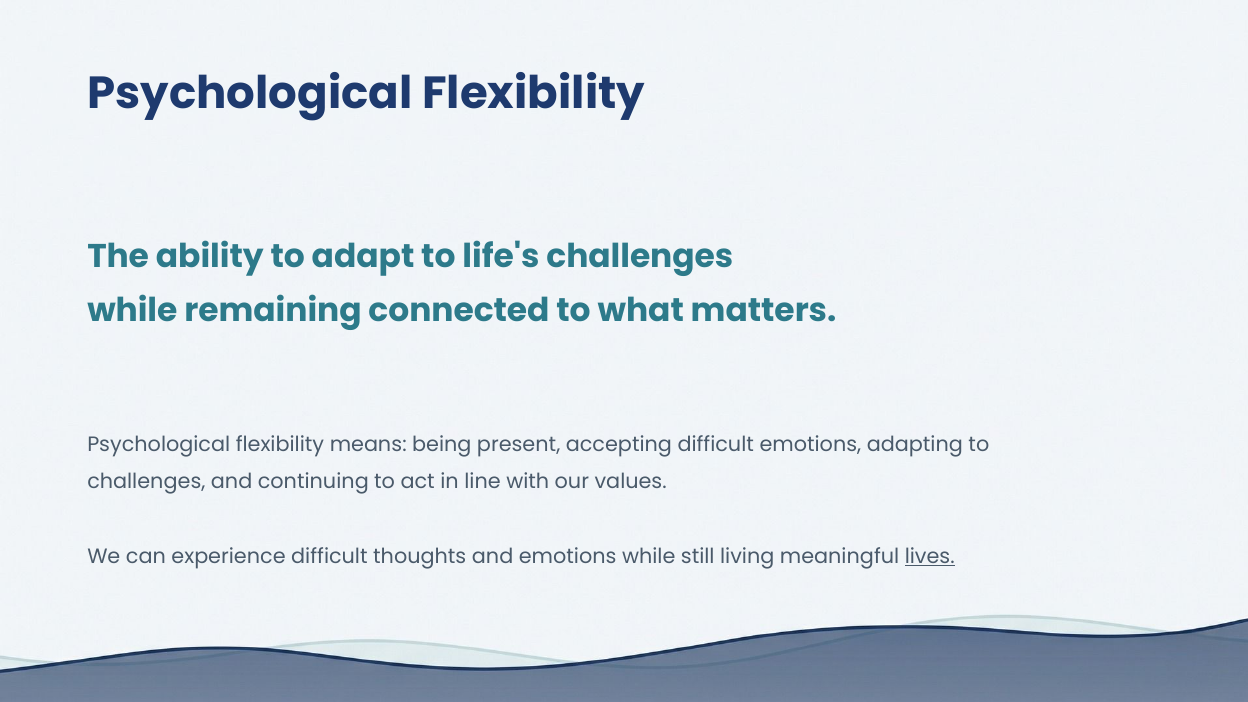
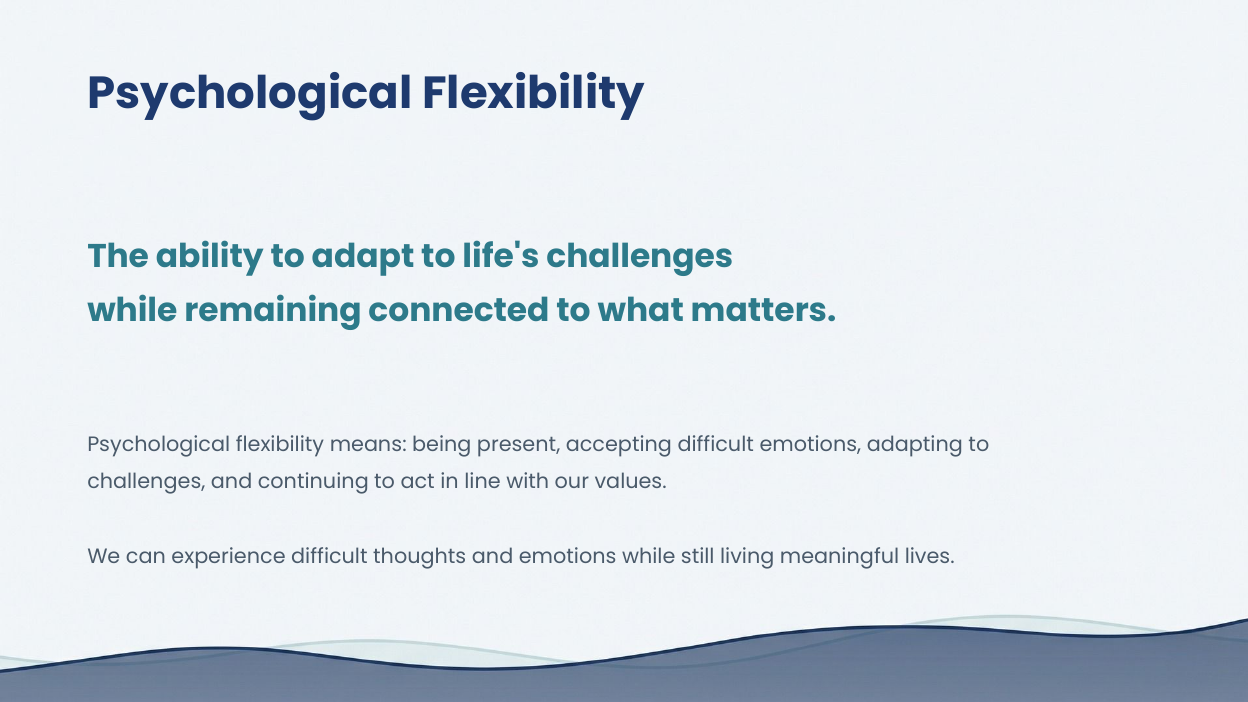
lives underline: present -> none
